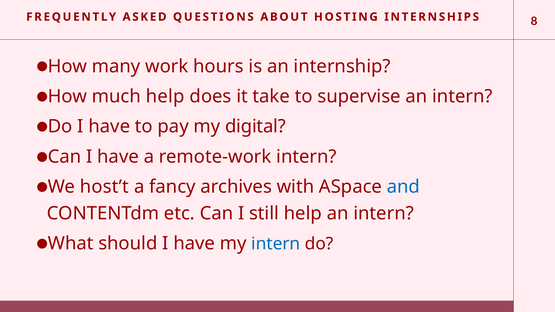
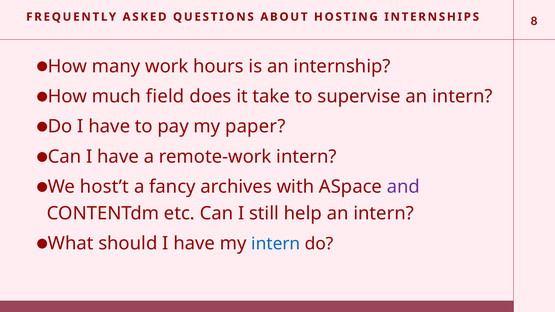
much help: help -> field
digital: digital -> paper
and colour: blue -> purple
